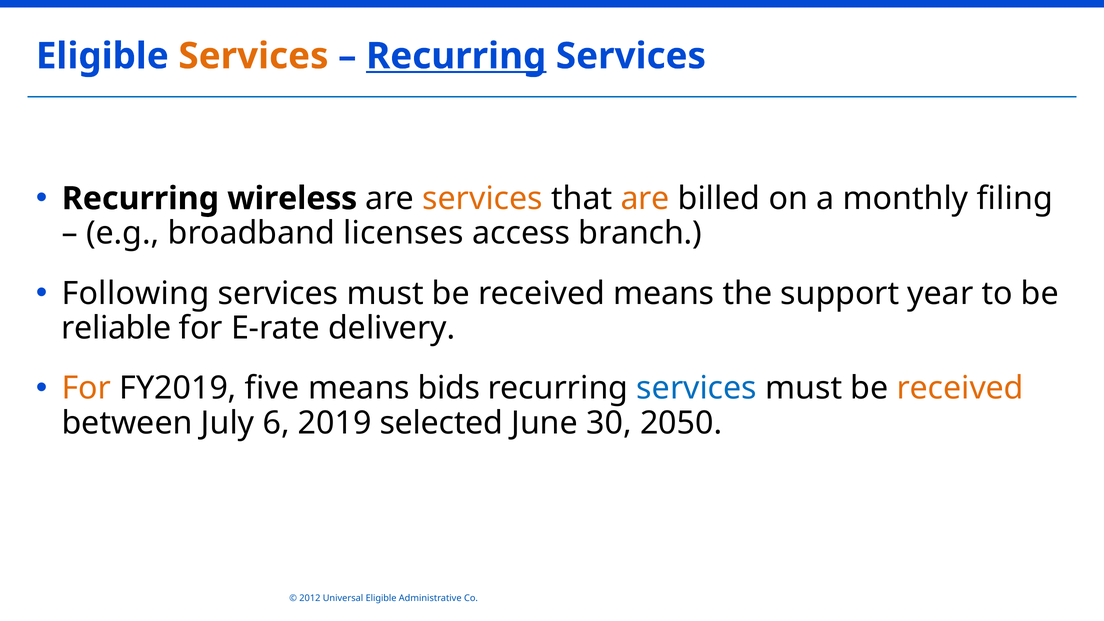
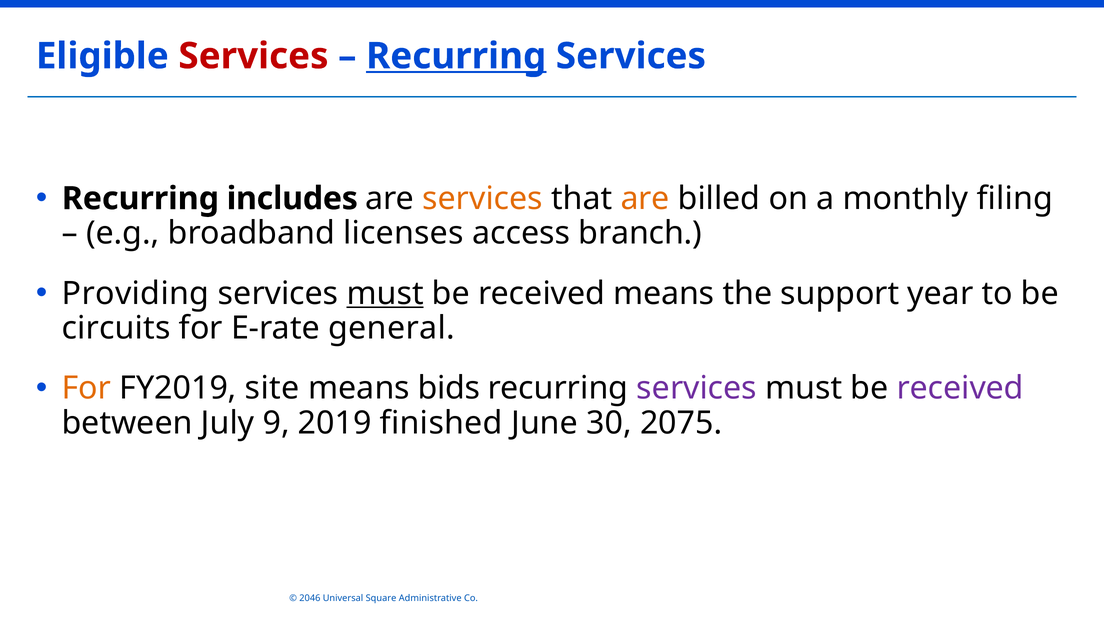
Services at (253, 56) colour: orange -> red
wireless: wireless -> includes
Following: Following -> Providing
must at (385, 293) underline: none -> present
reliable: reliable -> circuits
delivery: delivery -> general
five: five -> site
services at (697, 388) colour: blue -> purple
received at (960, 388) colour: orange -> purple
6: 6 -> 9
selected: selected -> finished
2050: 2050 -> 2075
2012: 2012 -> 2046
Universal Eligible: Eligible -> Square
